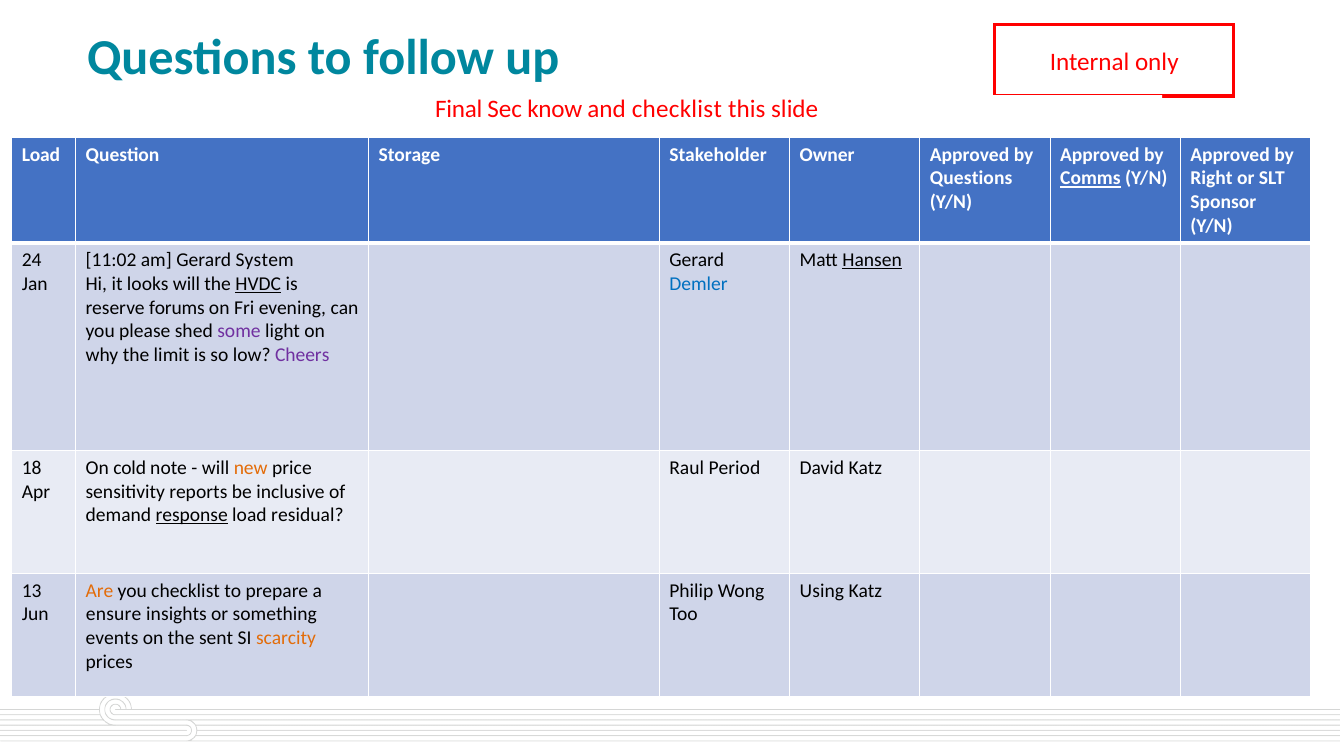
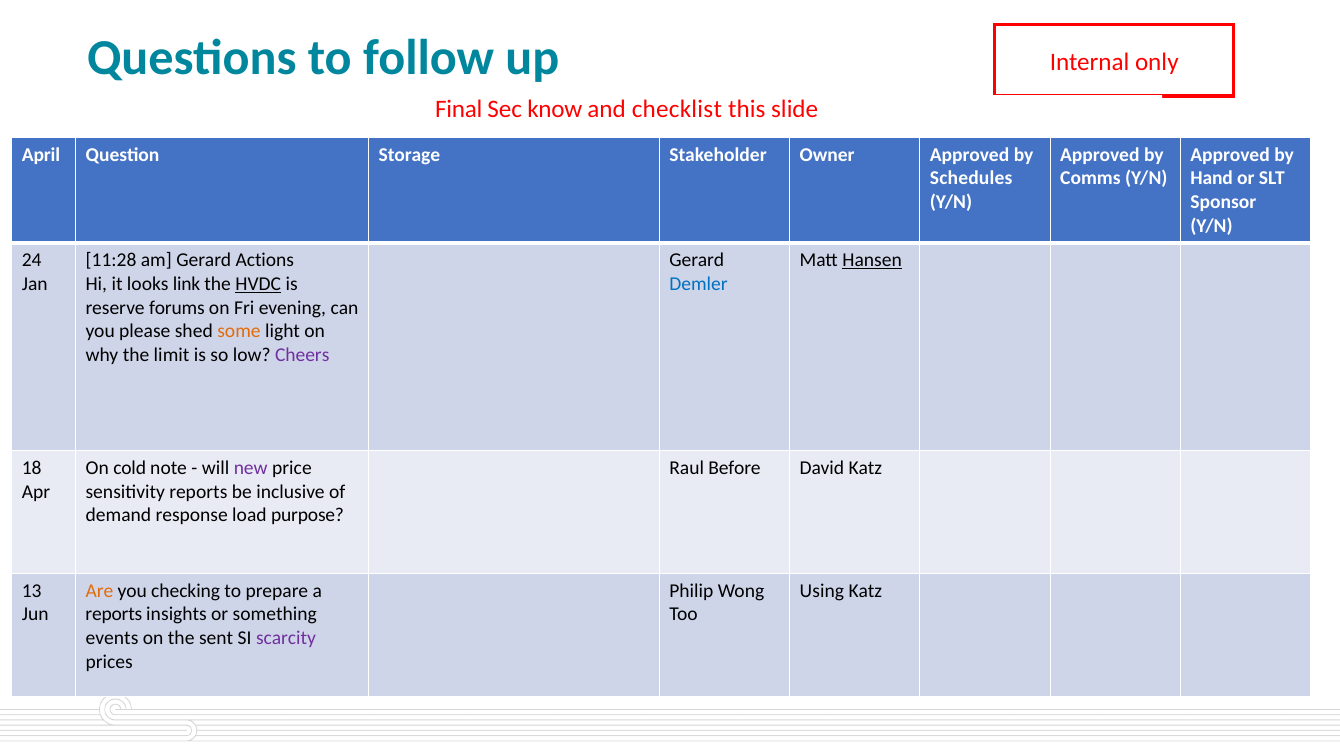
Load at (41, 155): Load -> April
Questions at (971, 178): Questions -> Schedules
Comms underline: present -> none
Right: Right -> Hand
11:02: 11:02 -> 11:28
System: System -> Actions
looks will: will -> link
some colour: purple -> orange
new colour: orange -> purple
Period: Period -> Before
response underline: present -> none
residual: residual -> purpose
you checklist: checklist -> checking
ensure at (114, 614): ensure -> reports
scarcity colour: orange -> purple
